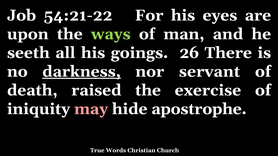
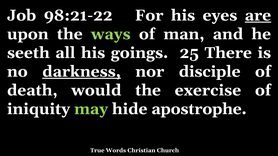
54:21-22: 54:21-22 -> 98:21-22
are underline: none -> present
26: 26 -> 25
servant: servant -> disciple
raised: raised -> would
may colour: pink -> light green
